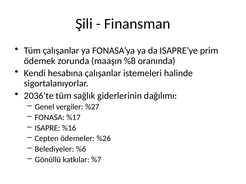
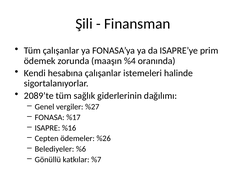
%8: %8 -> %4
2036’te: 2036’te -> 2089’te
